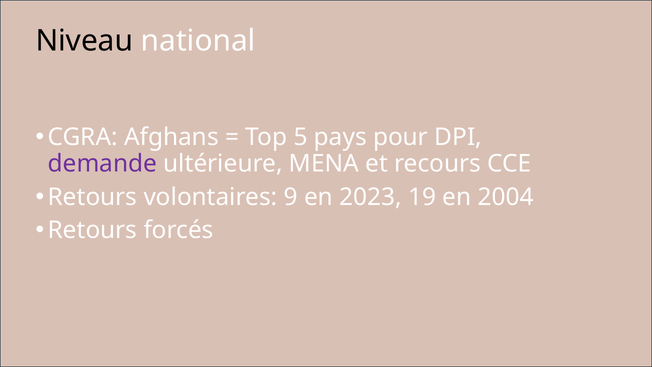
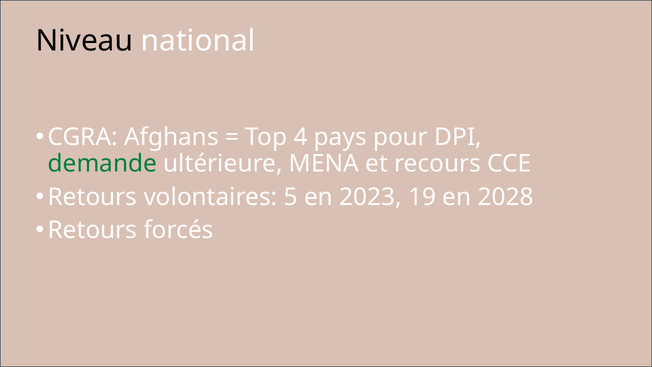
5: 5 -> 4
demande colour: purple -> green
9: 9 -> 5
2004: 2004 -> 2028
